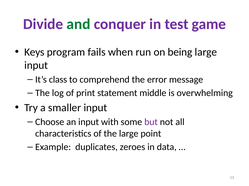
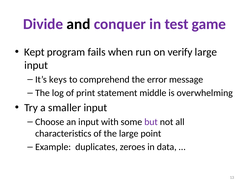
and colour: green -> black
Keys: Keys -> Kept
being: being -> verify
class: class -> keys
